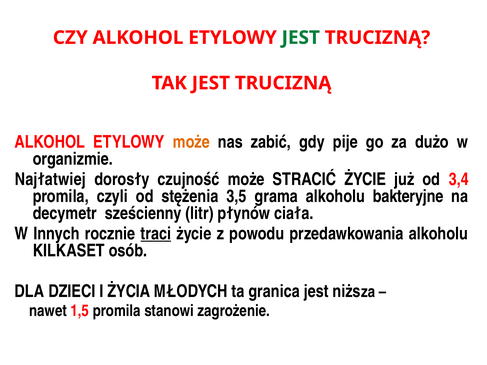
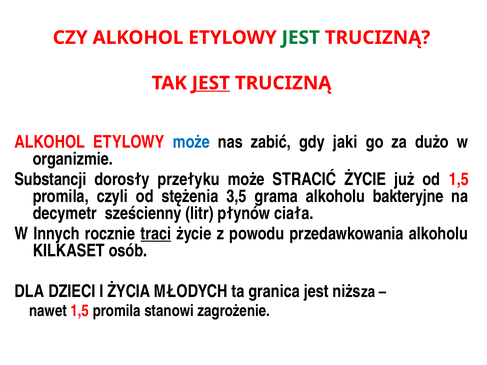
JEST at (211, 83) underline: none -> present
może at (191, 142) colour: orange -> blue
pije: pije -> jaki
Najłatwiej: Najłatwiej -> Substancji
czujność: czujność -> przełyku
od 3,4: 3,4 -> 1,5
